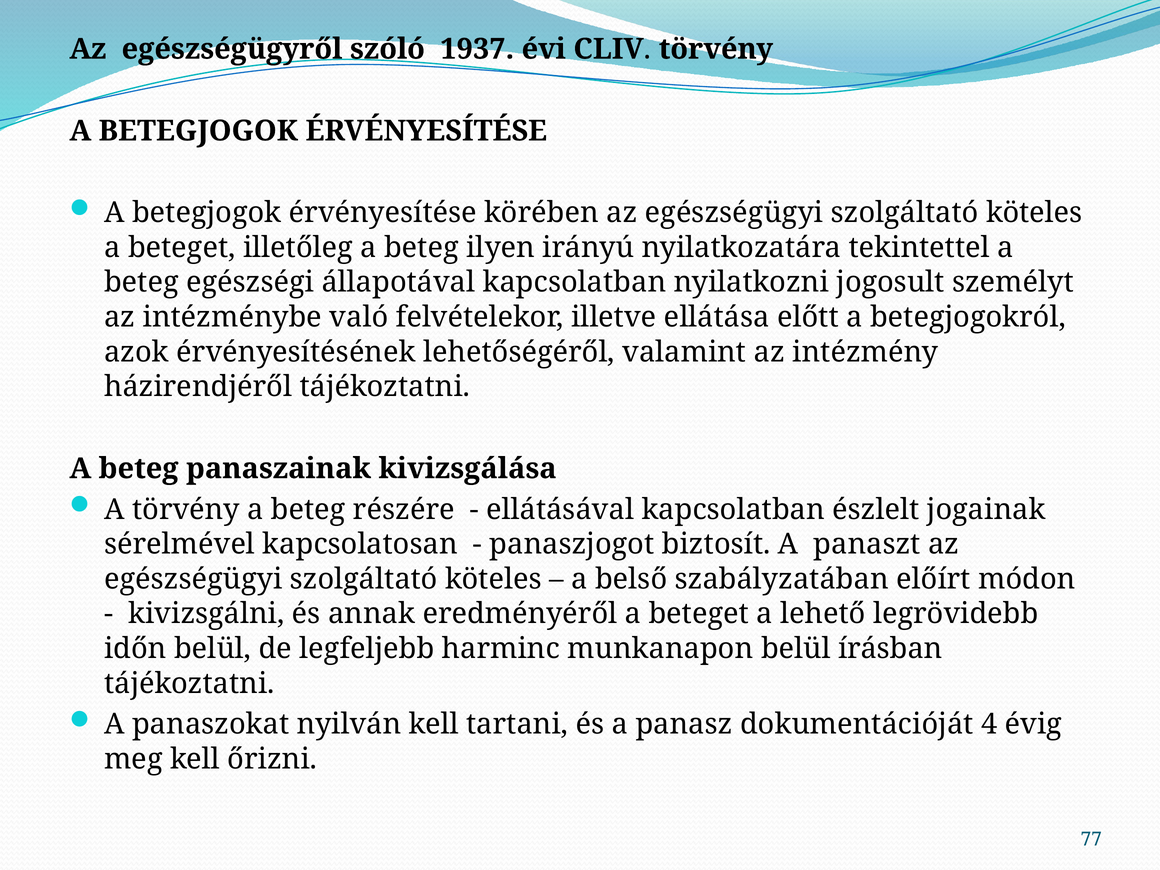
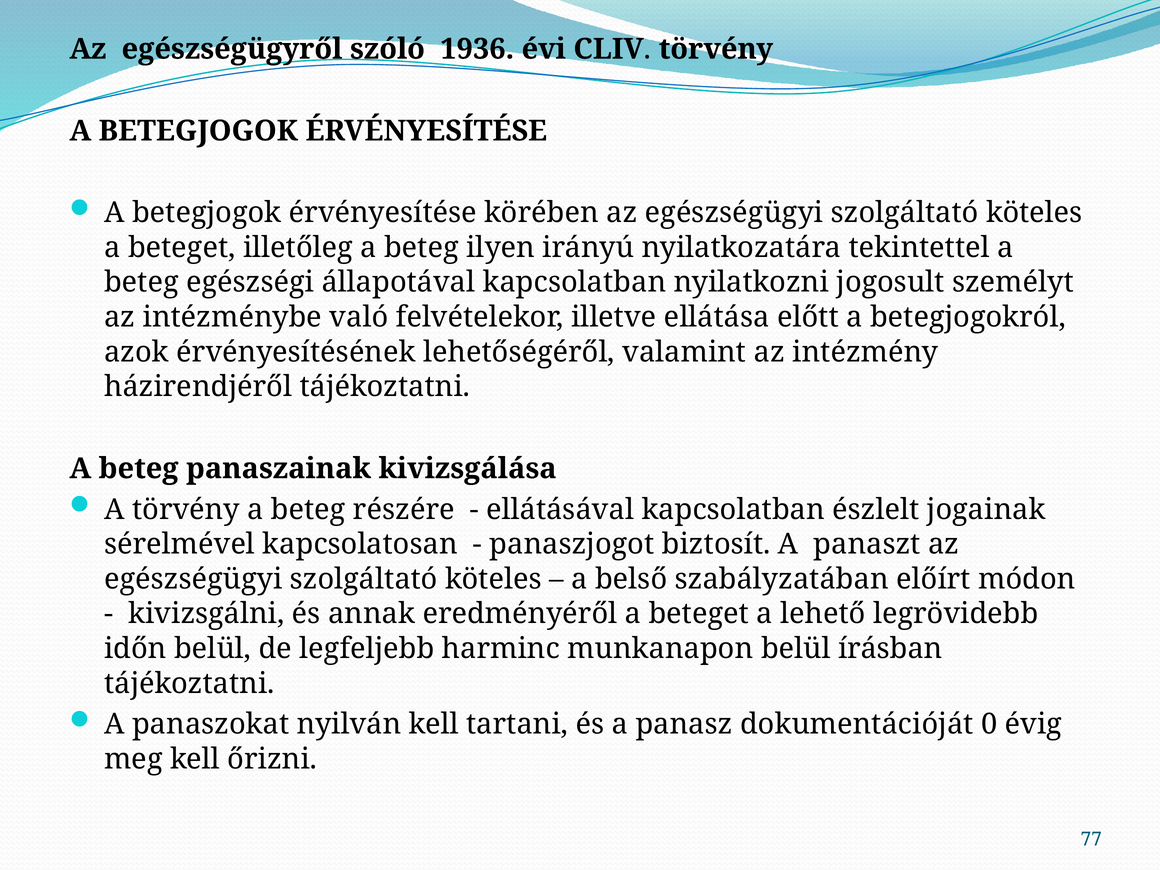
1937: 1937 -> 1936
4: 4 -> 0
